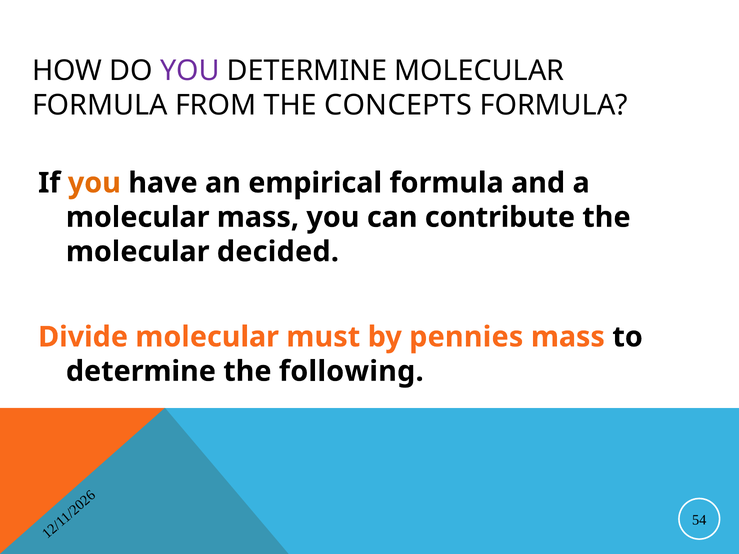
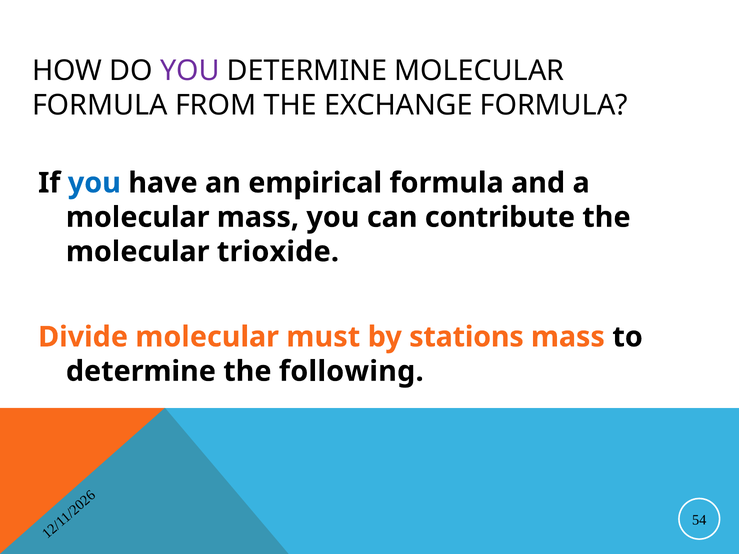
CONCEPTS: CONCEPTS -> EXCHANGE
you at (94, 183) colour: orange -> blue
decided: decided -> trioxide
pennies: pennies -> stations
